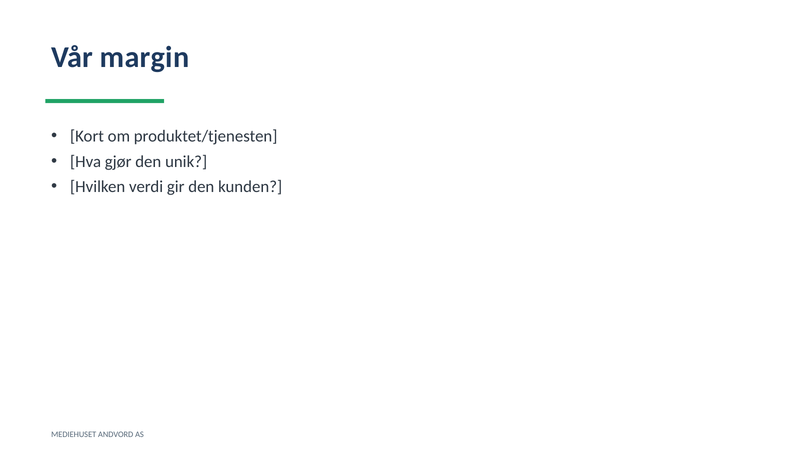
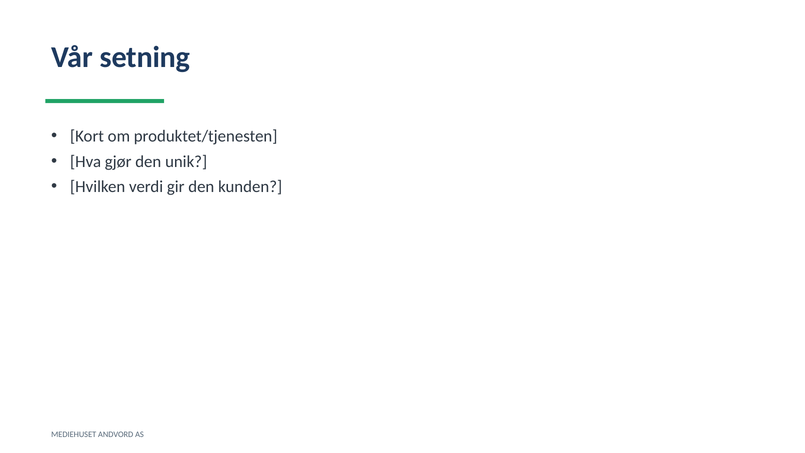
margin: margin -> setning
